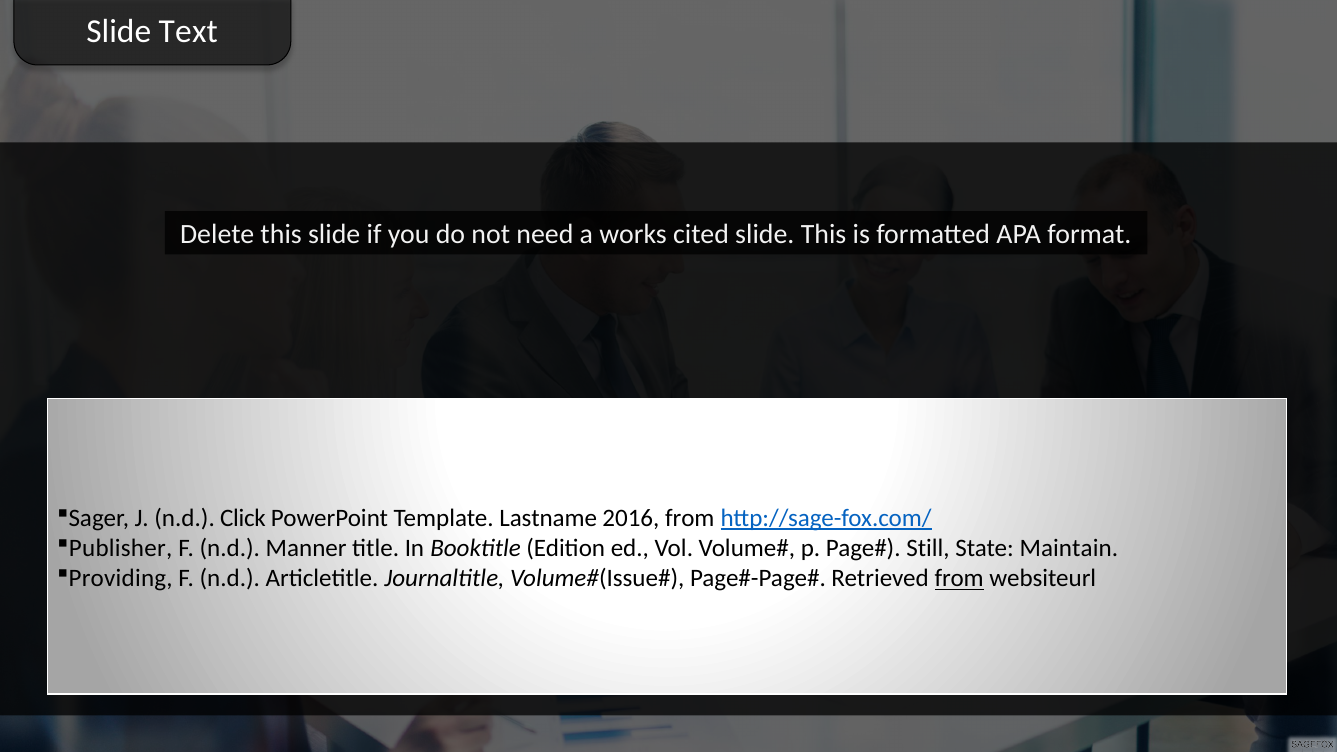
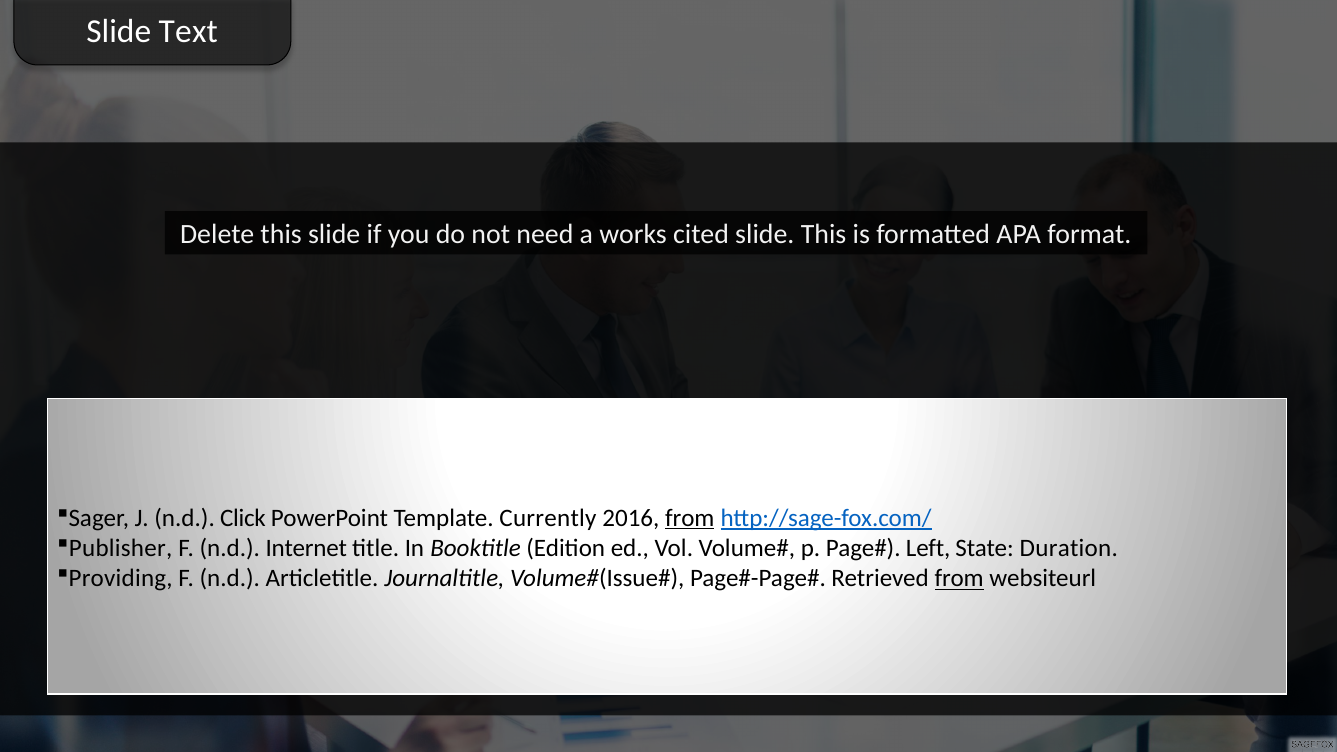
Lastname: Lastname -> Currently
from at (690, 518) underline: none -> present
Manner: Manner -> Internet
Still: Still -> Left
Maintain: Maintain -> Duration
